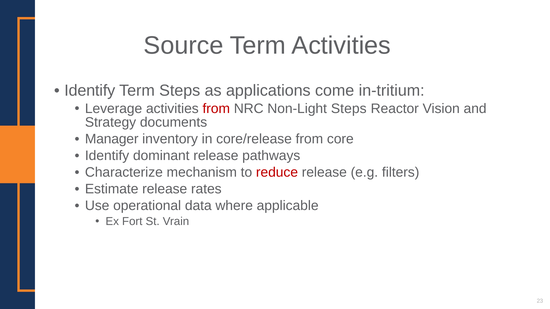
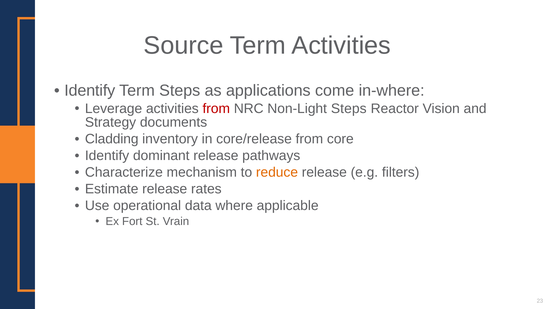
in-tritium: in-tritium -> in-where
Manager: Manager -> Cladding
reduce colour: red -> orange
